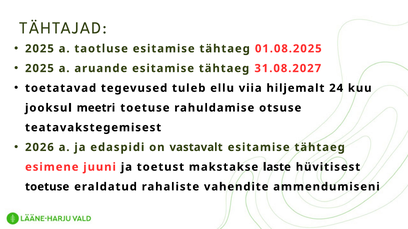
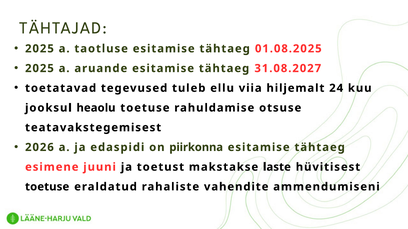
meetri: meetri -> heaolu
vastavalt: vastavalt -> piirkonna
